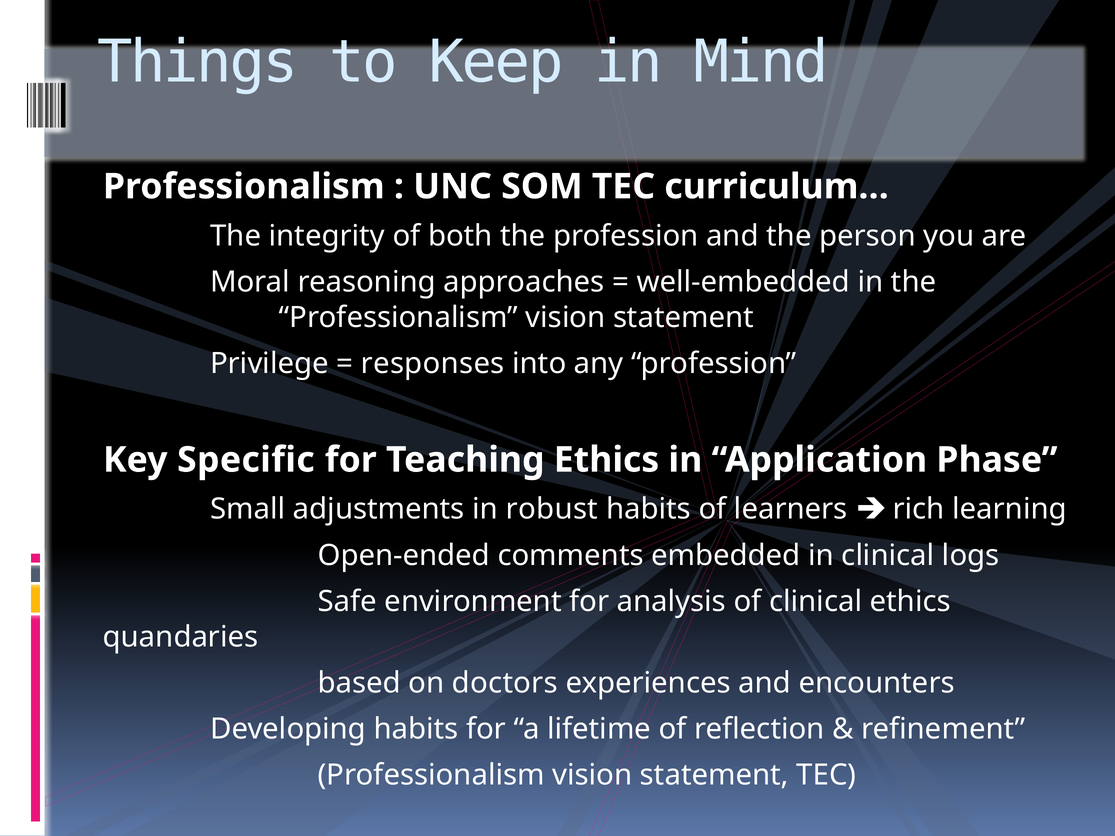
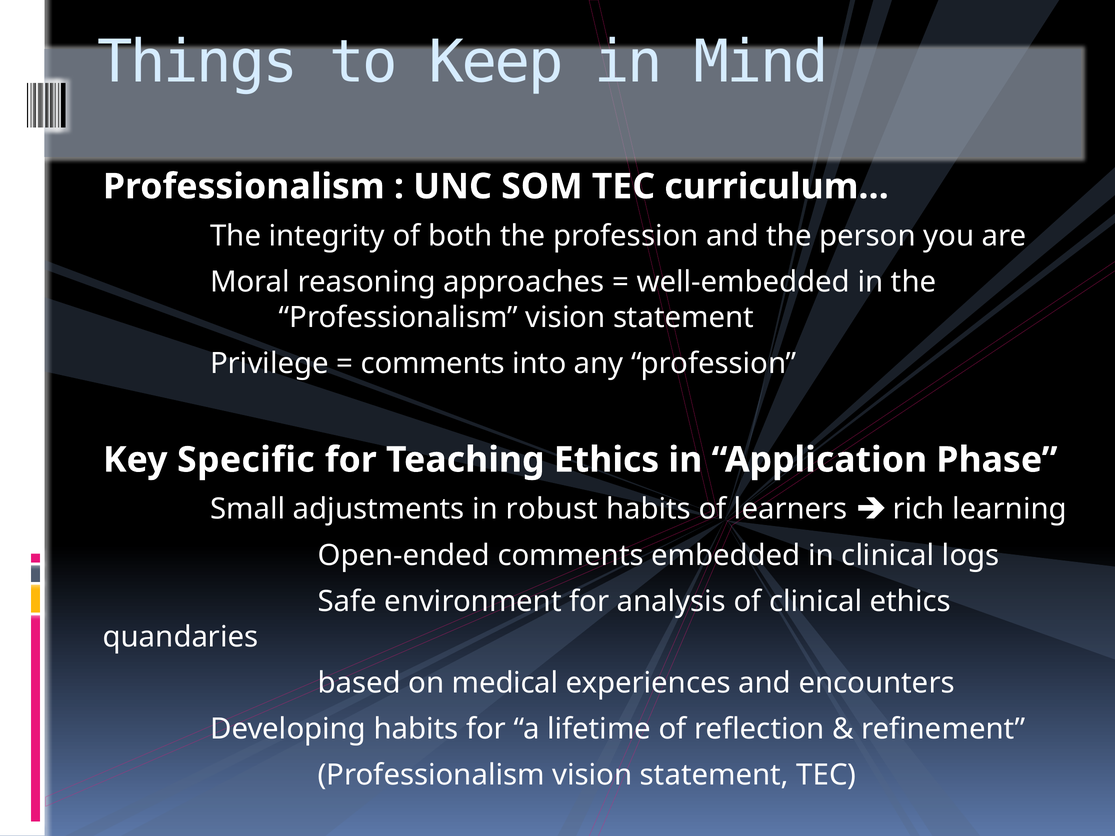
responses at (433, 364): responses -> comments
doctors: doctors -> medical
